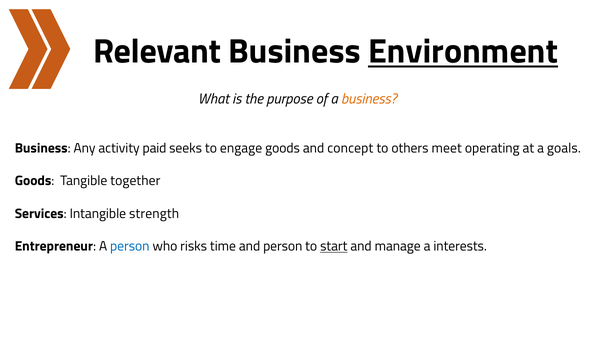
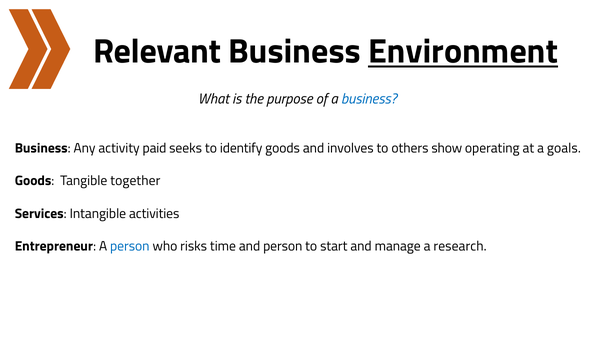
business at (369, 99) colour: orange -> blue
engage: engage -> identify
concept: concept -> involves
meet: meet -> show
strength: strength -> activities
start underline: present -> none
interests: interests -> research
